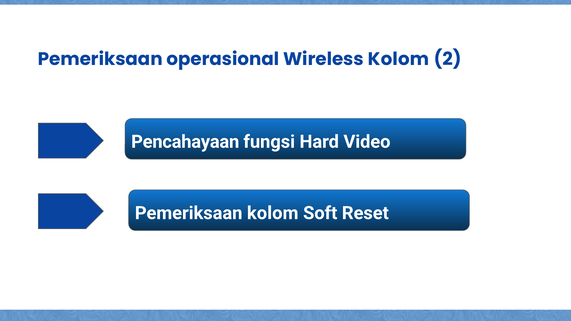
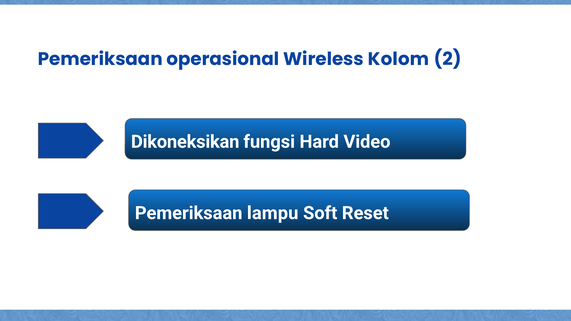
Pencahayaan: Pencahayaan -> Dikoneksikan
Pemeriksaan kolom: kolom -> lampu
